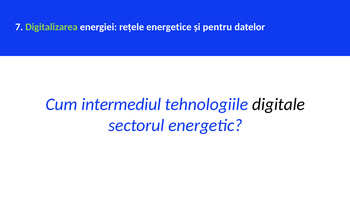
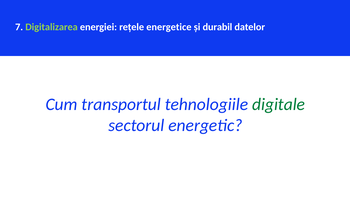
pentru: pentru -> durabil
intermediul: intermediul -> transportul
digitale colour: black -> green
